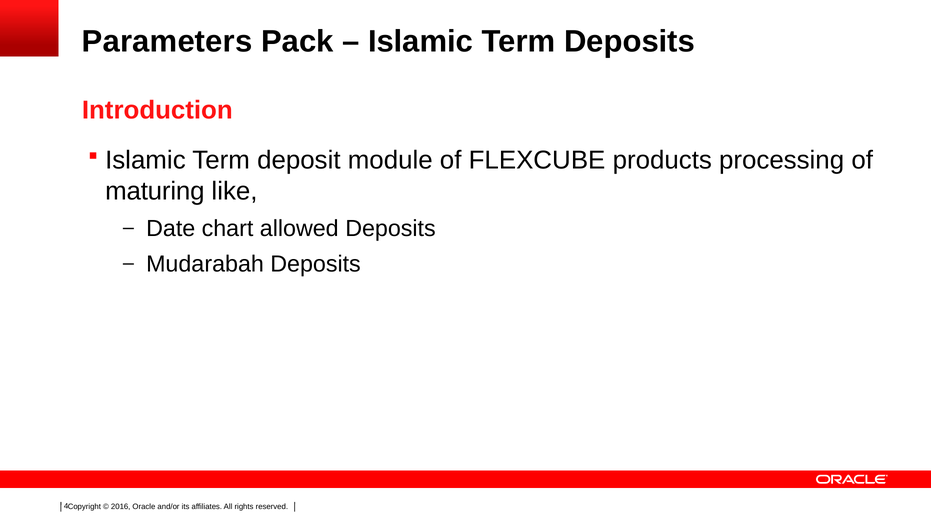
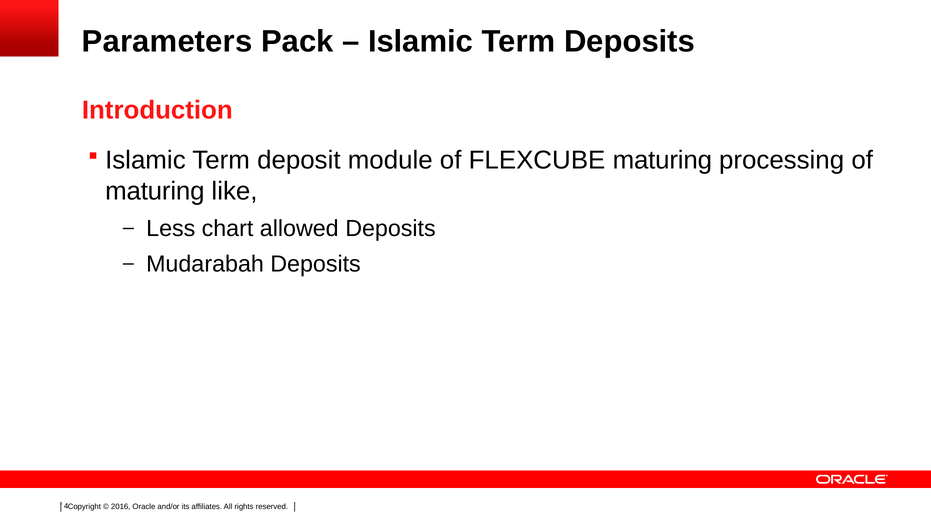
FLEXCUBE products: products -> maturing
Date: Date -> Less
